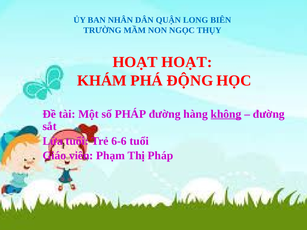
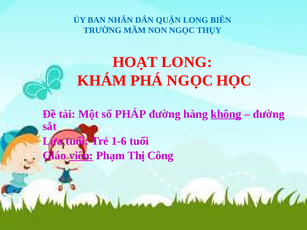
HOẠT HOẠT: HOẠT -> LONG
PHÁ ĐỘNG: ĐỘNG -> NGỌC
6-6: 6-6 -> 1-6
viên underline: none -> present
Thị Pháp: Pháp -> Công
